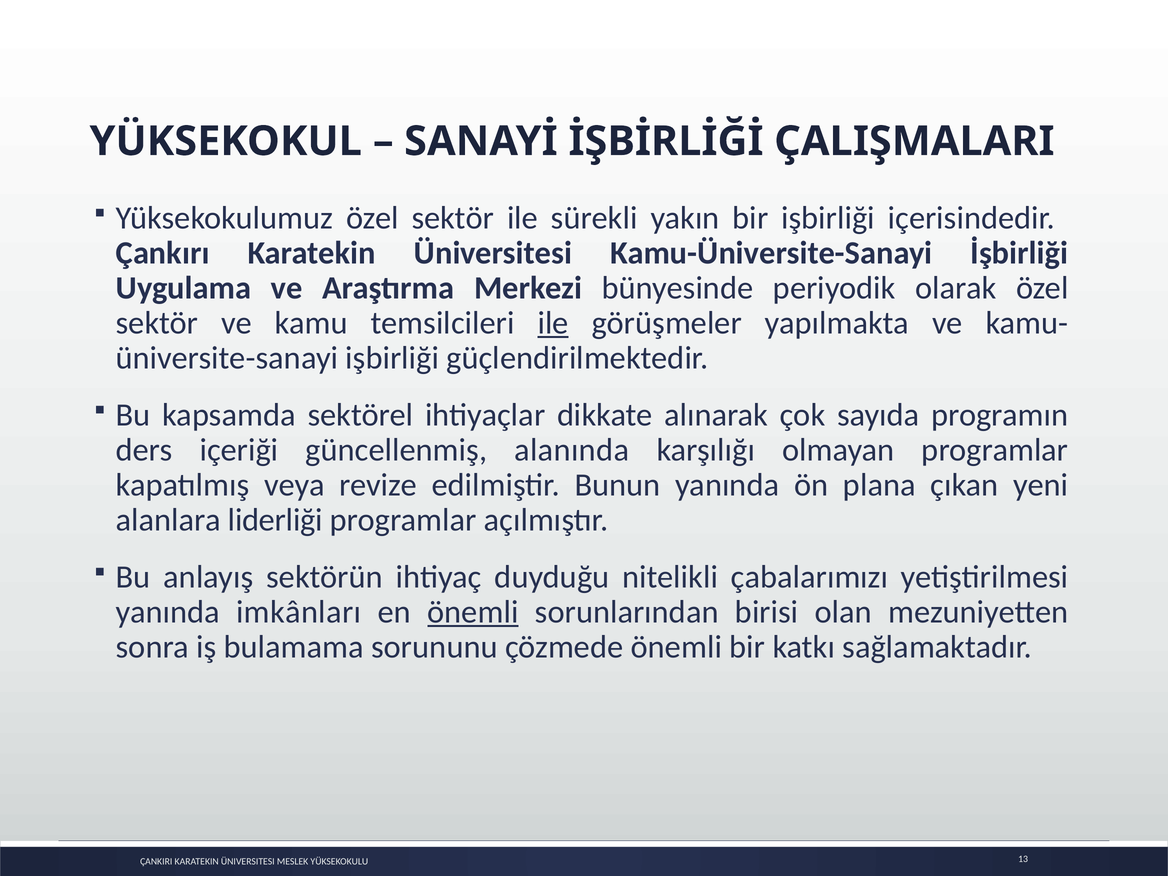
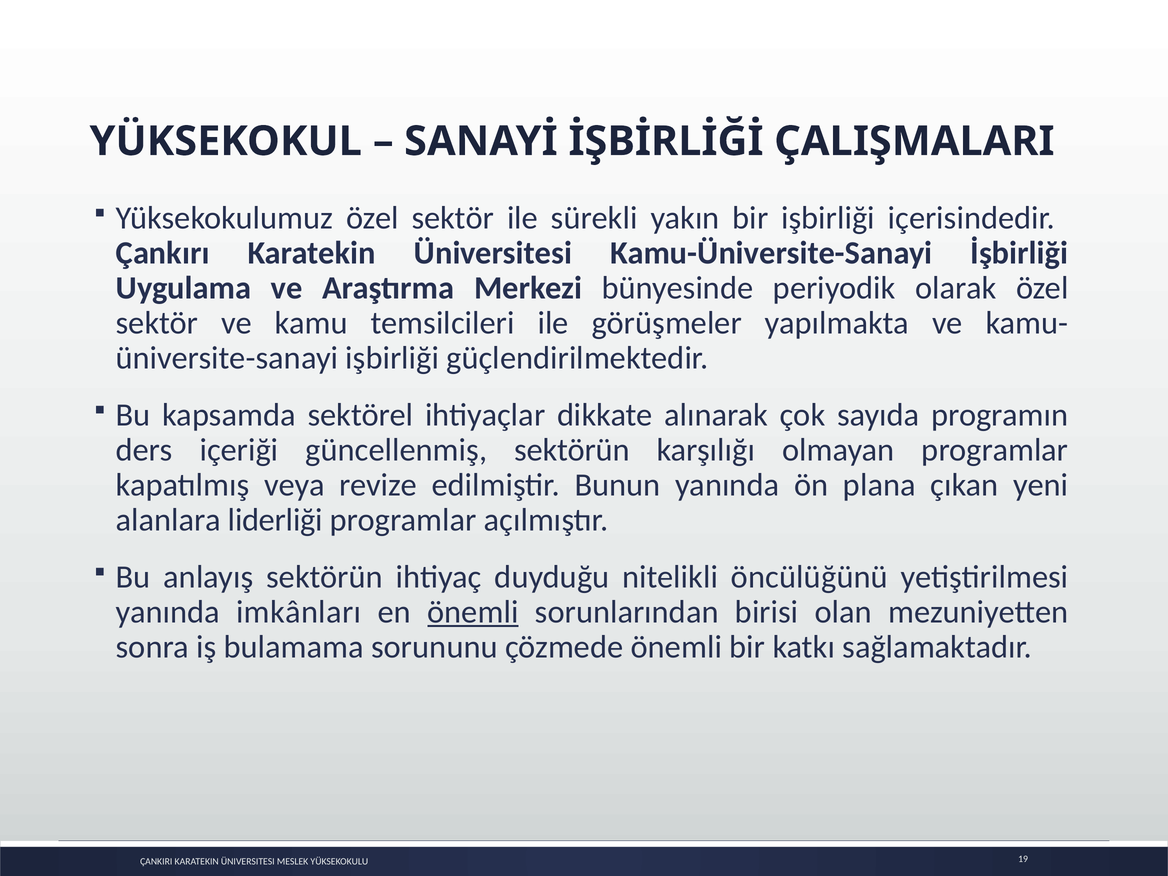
ile at (553, 323) underline: present -> none
güncellenmiş alanında: alanında -> sektörün
çabalarımızı: çabalarımızı -> öncülüğünü
13: 13 -> 19
